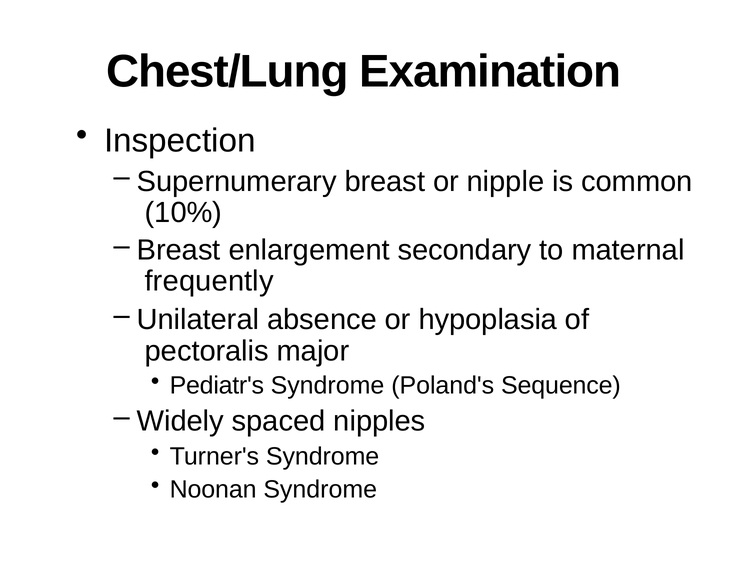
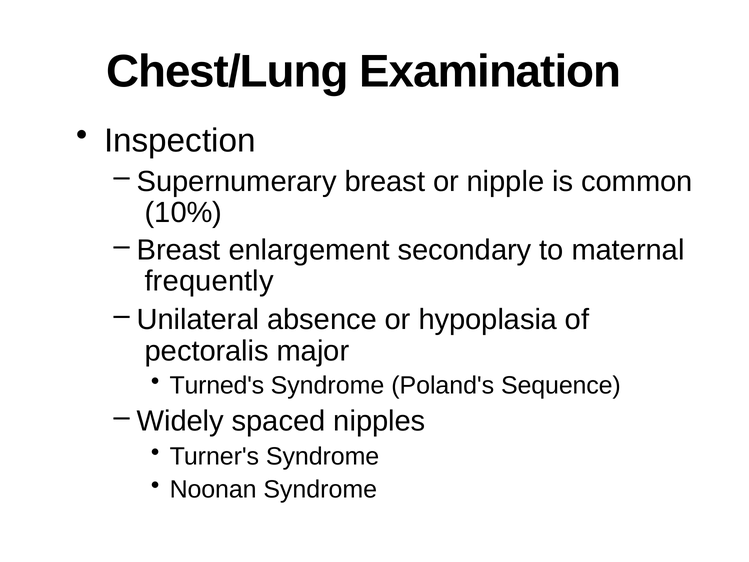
Pediatr's: Pediatr's -> Turned's
